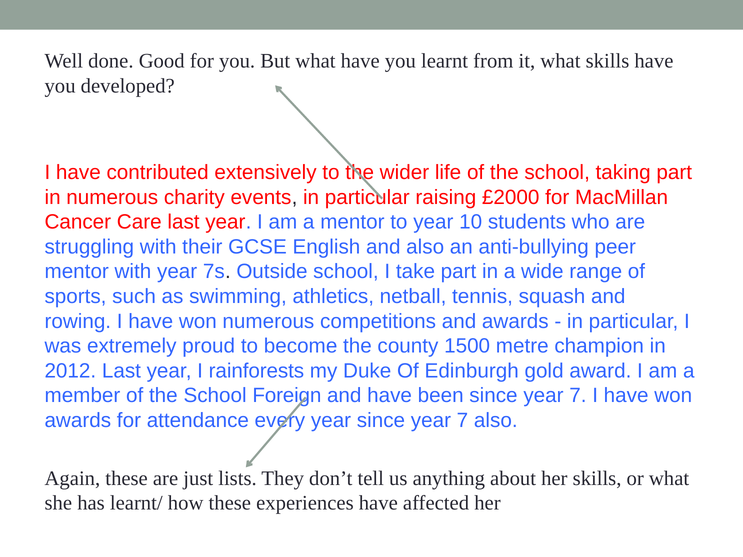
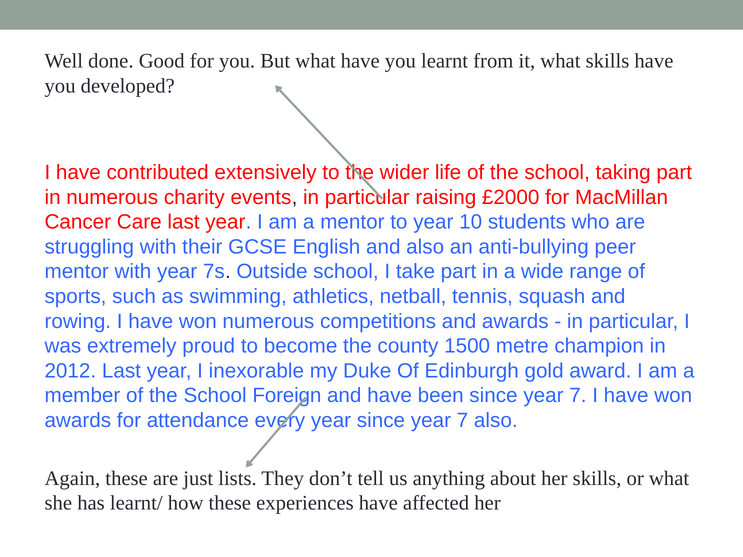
rainforests: rainforests -> inexorable
